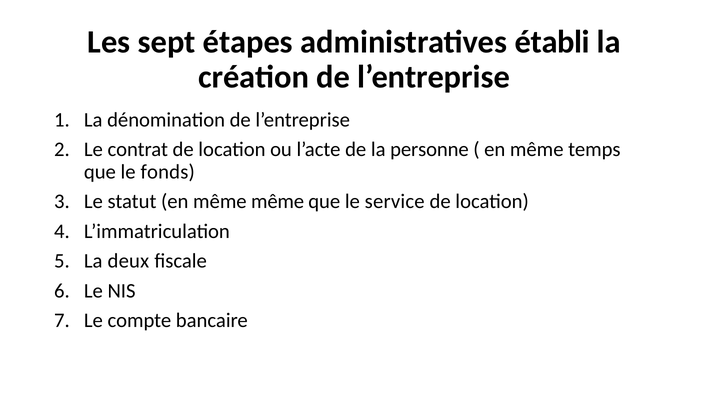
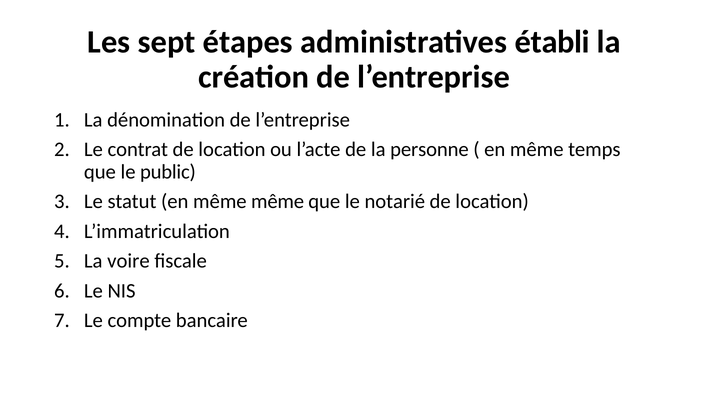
fonds: fonds -> public
service: service -> notarié
deux: deux -> voire
